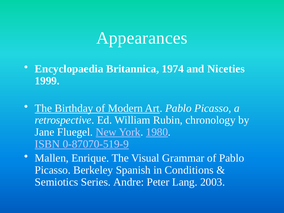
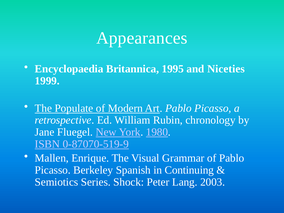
1974: 1974 -> 1995
Birthday: Birthday -> Populate
Conditions: Conditions -> Continuing
Andre: Andre -> Shock
